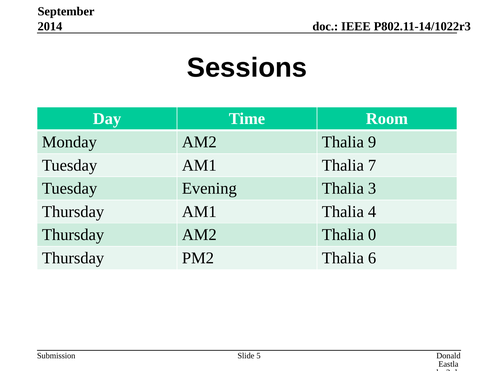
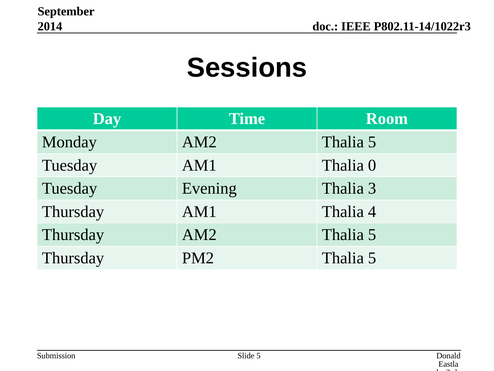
Monday AM2 Thalia 9: 9 -> 5
7: 7 -> 0
Thursday AM2 Thalia 0: 0 -> 5
PM2 Thalia 6: 6 -> 5
